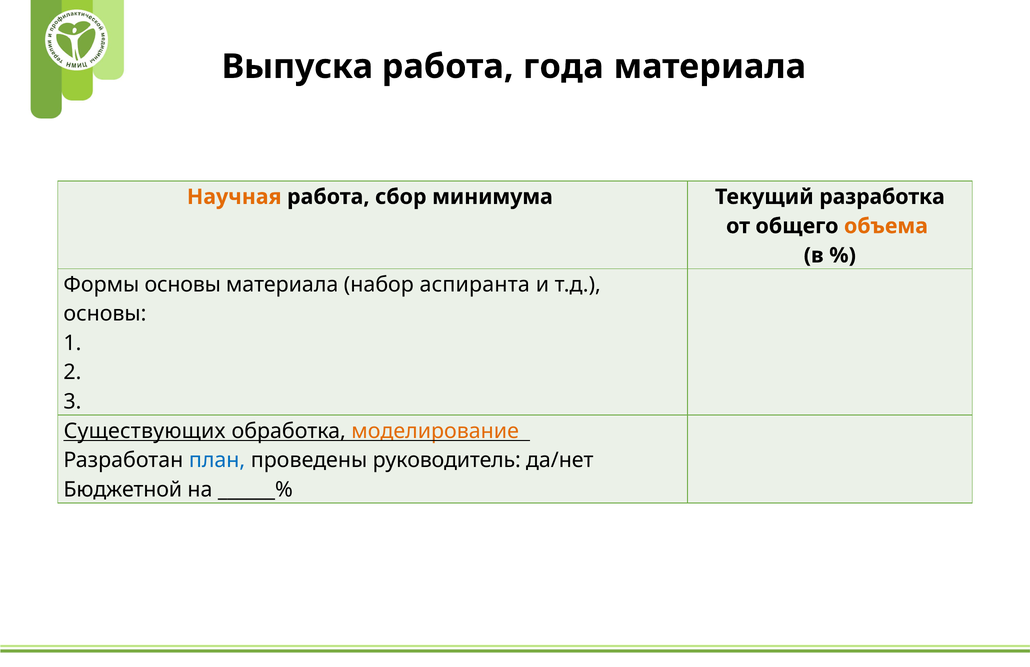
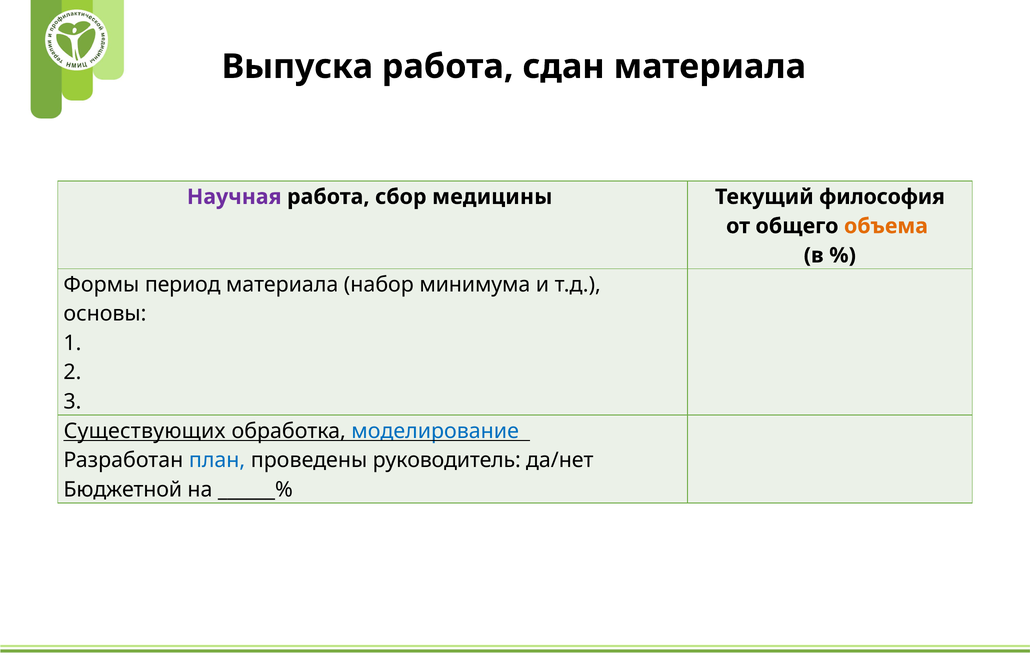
года: года -> сдан
Научная colour: orange -> purple
минимума: минимума -> медицины
разработка: разработка -> философия
Формы основы: основы -> период
аспиранта: аспиранта -> минимума
моделирование colour: orange -> blue
